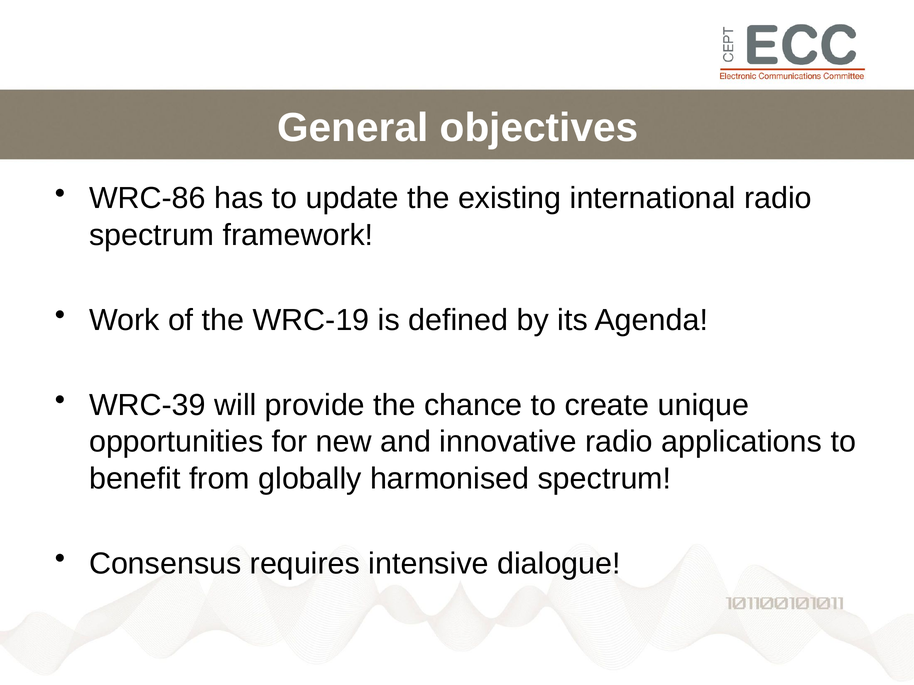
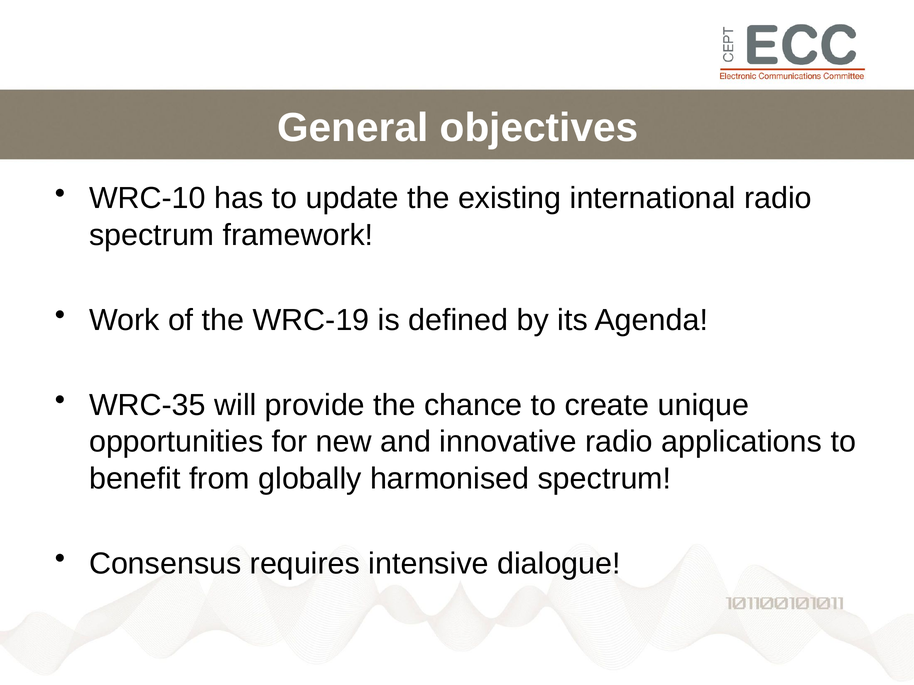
WRC-86: WRC-86 -> WRC-10
WRC-39: WRC-39 -> WRC-35
